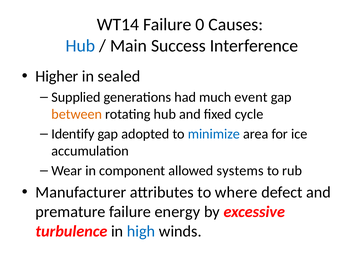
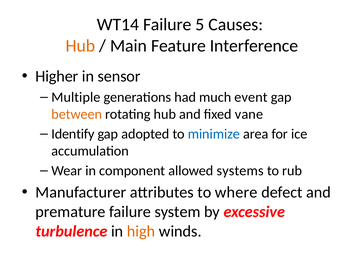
0: 0 -> 5
Hub at (80, 46) colour: blue -> orange
Success: Success -> Feature
sealed: sealed -> sensor
Supplied: Supplied -> Multiple
cycle: cycle -> vane
energy: energy -> system
high colour: blue -> orange
